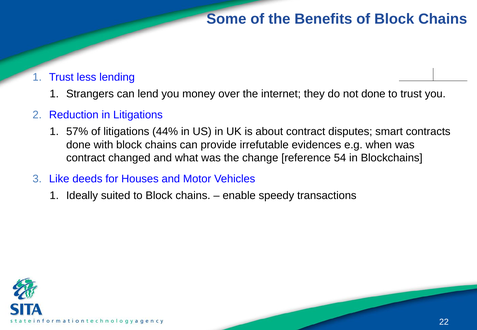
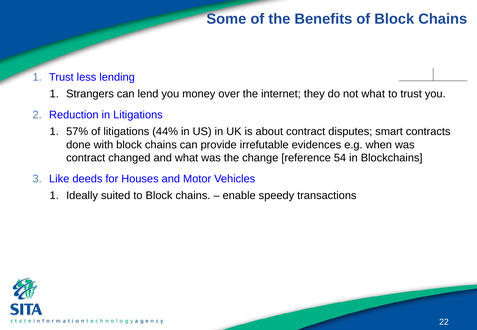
not done: done -> what
